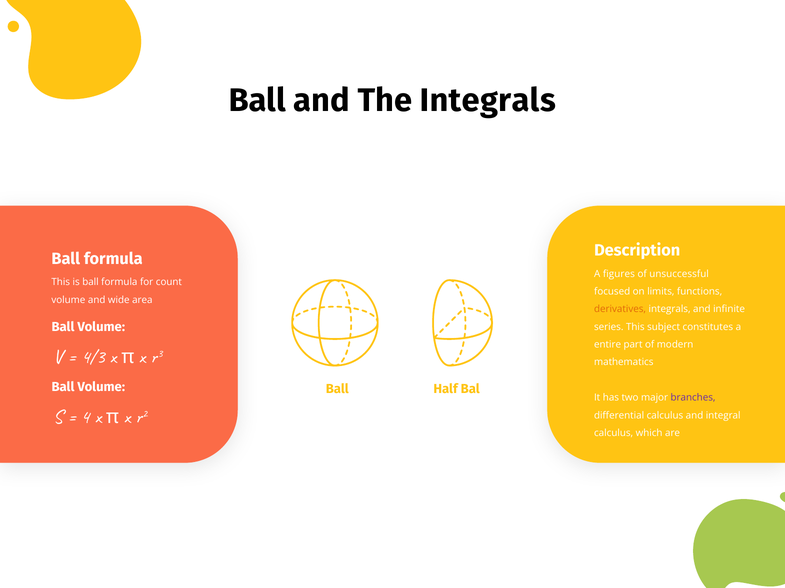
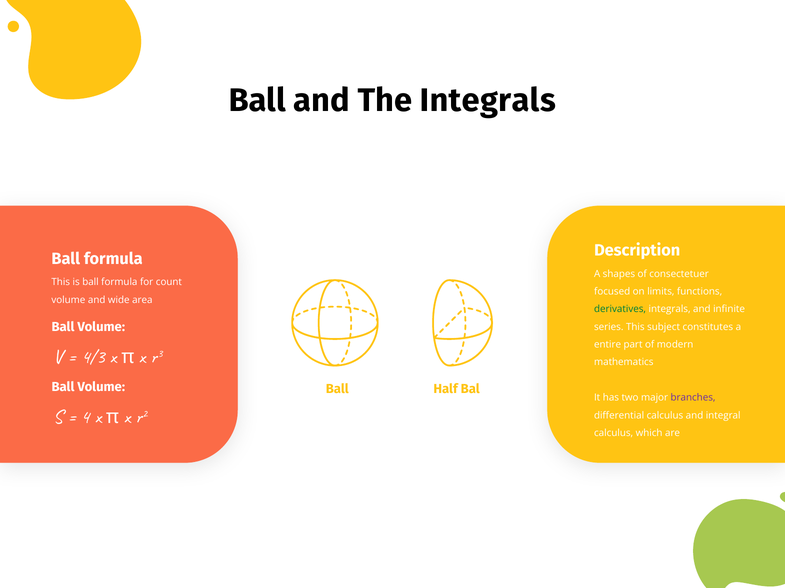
figures: figures -> shapes
unsuccessful: unsuccessful -> consectetuer
derivatives colour: orange -> green
